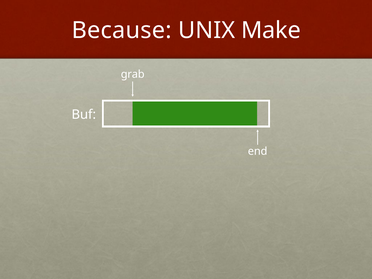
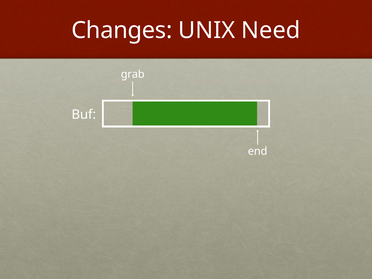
Because: Because -> Changes
Make: Make -> Need
